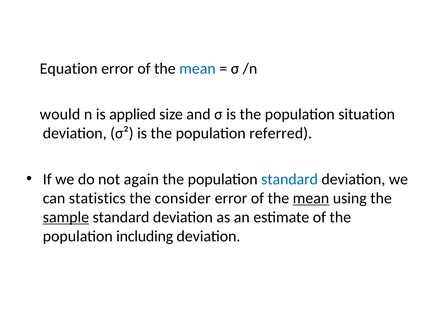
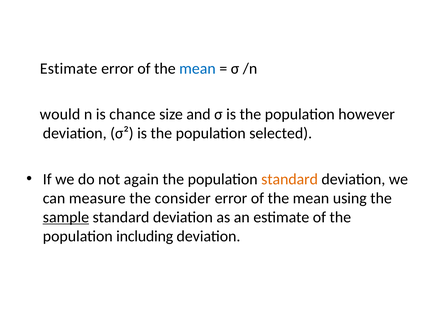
Equation at (69, 69): Equation -> Estimate
applied: applied -> chance
situation: situation -> however
referred: referred -> selected
standard at (290, 179) colour: blue -> orange
statistics: statistics -> measure
mean at (311, 198) underline: present -> none
